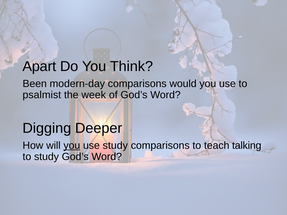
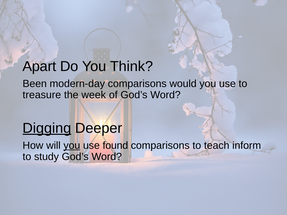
psalmist: psalmist -> treasure
Digging underline: none -> present
use study: study -> found
talking: talking -> inform
